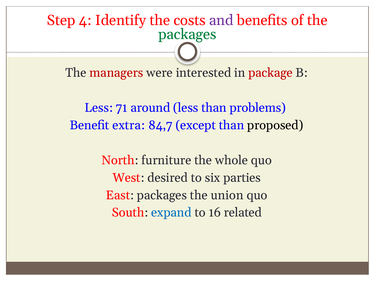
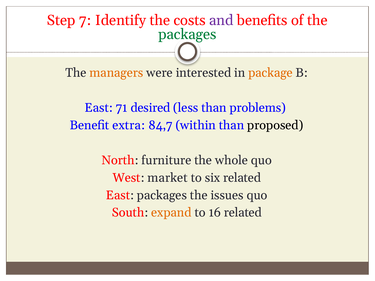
4: 4 -> 7
managers colour: red -> orange
package colour: red -> orange
Less at (99, 108): Less -> East
around: around -> desired
except: except -> within
desired: desired -> market
six parties: parties -> related
union: union -> issues
expand colour: blue -> orange
